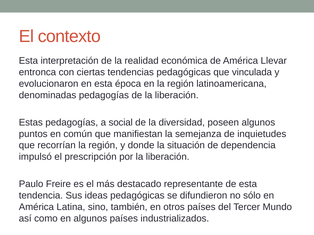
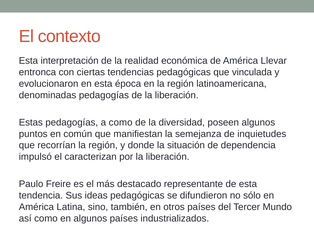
a social: social -> como
prescripción: prescripción -> caracterizan
